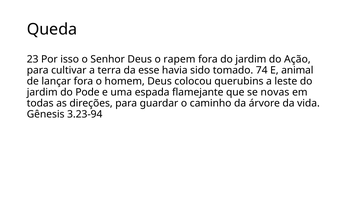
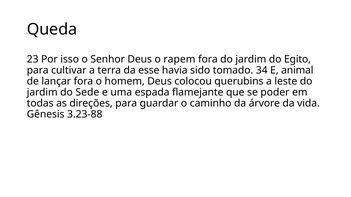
Ação: Ação -> Egito
74: 74 -> 34
Pode: Pode -> Sede
novas: novas -> poder
3.23-94: 3.23-94 -> 3.23-88
